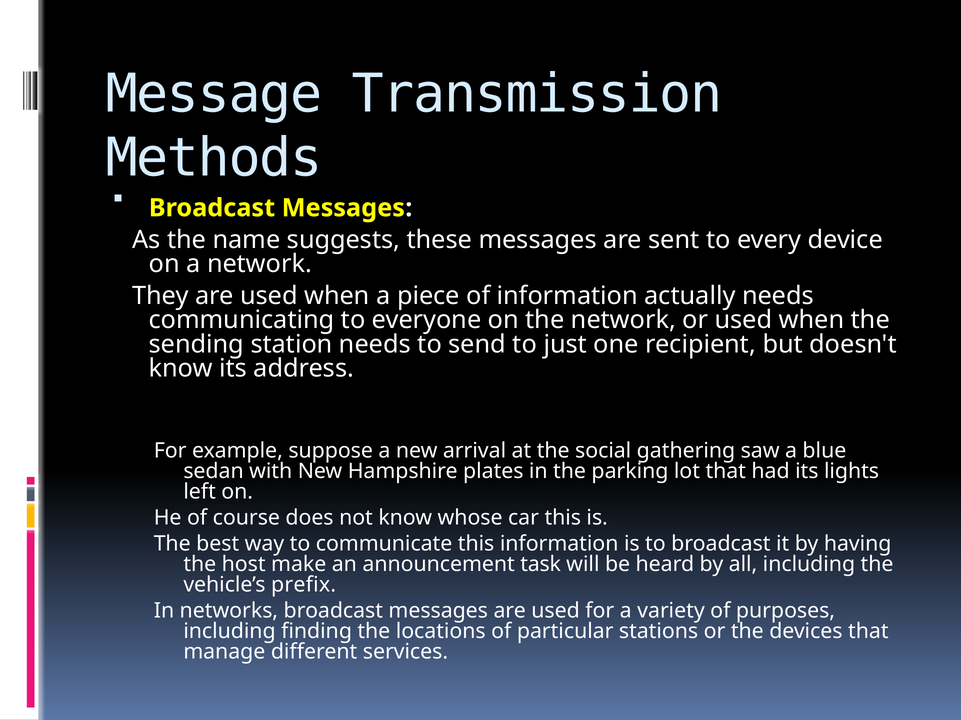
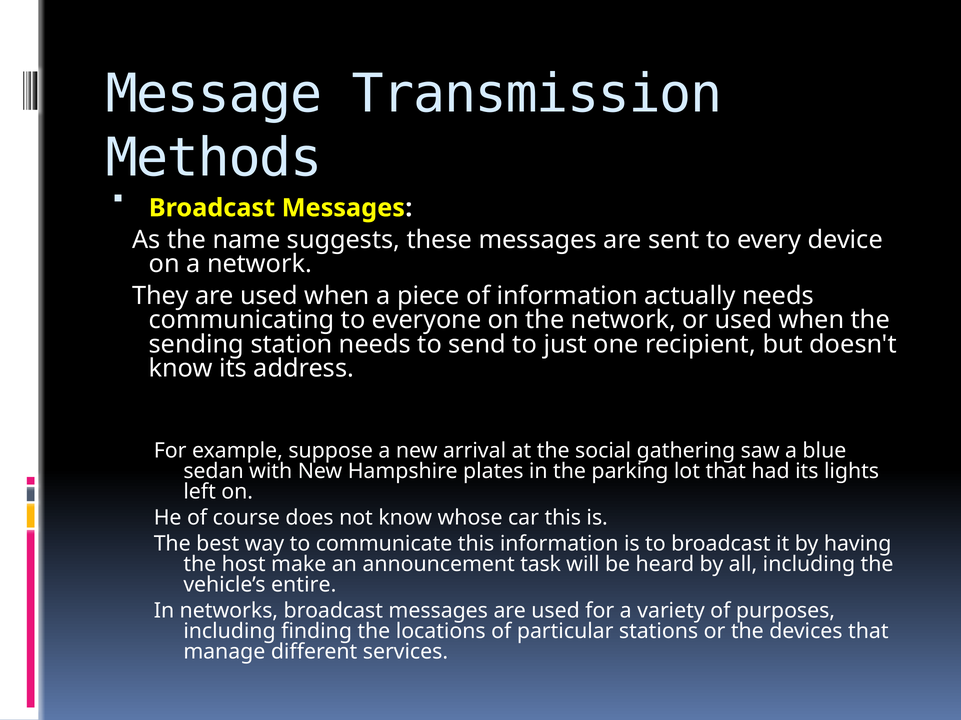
prefix: prefix -> entire
